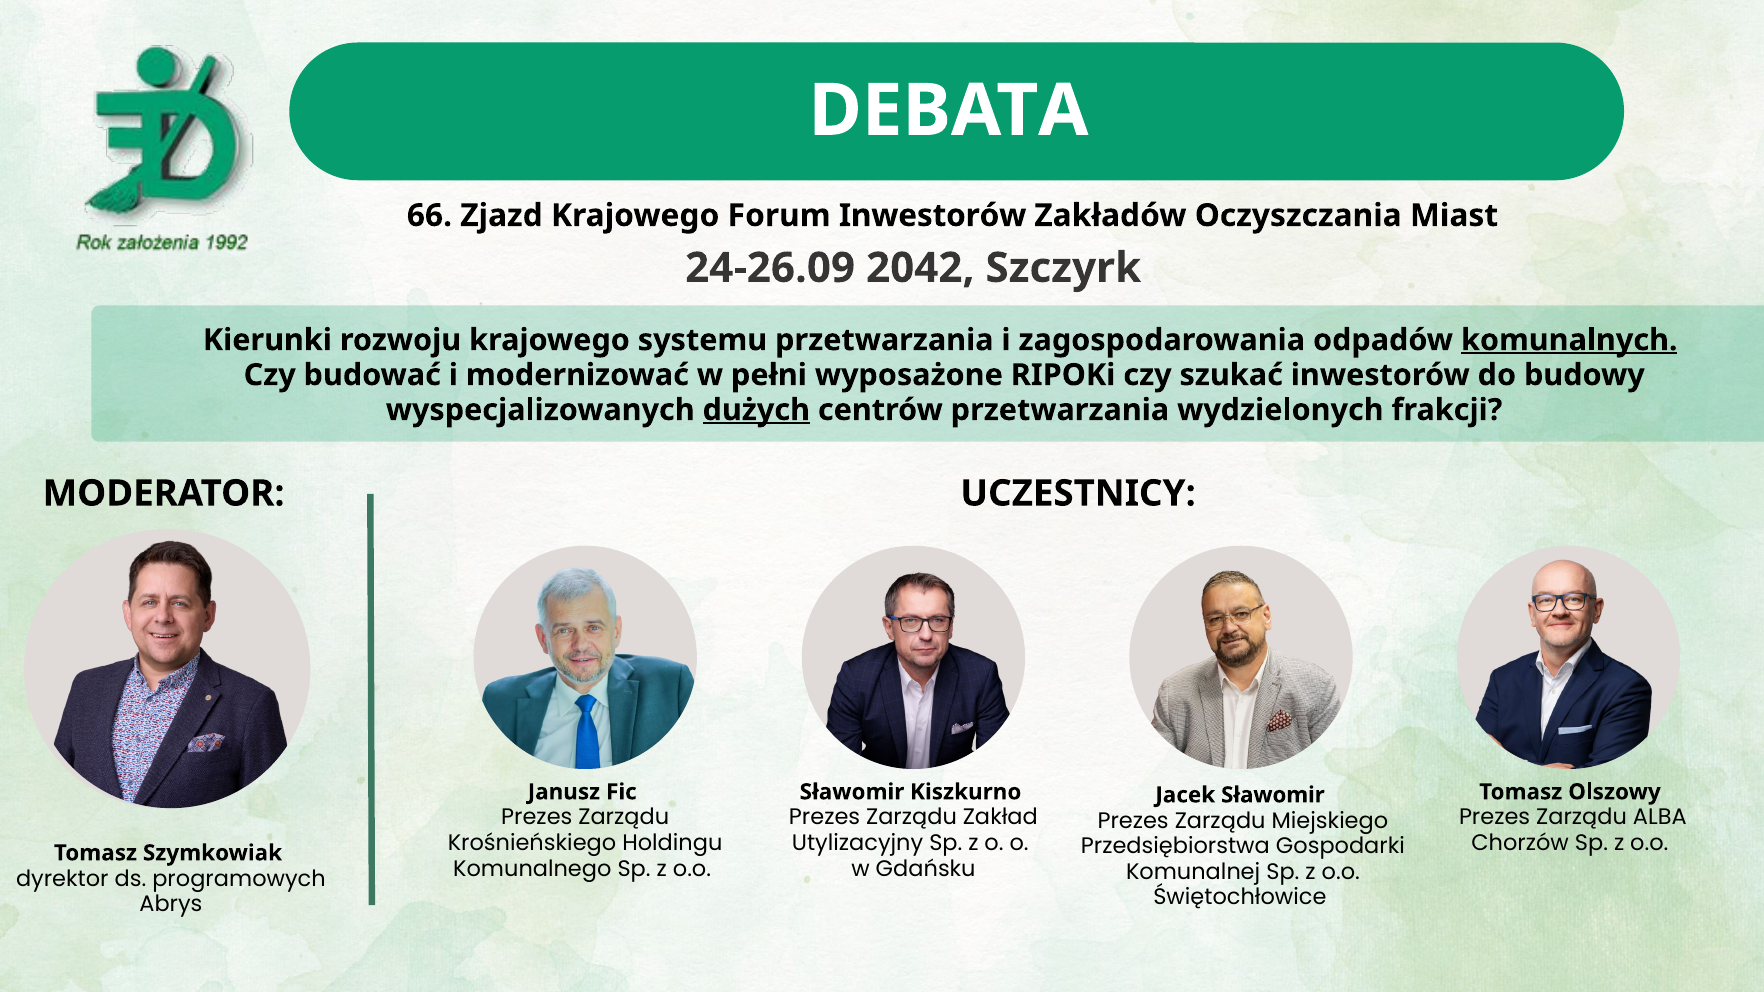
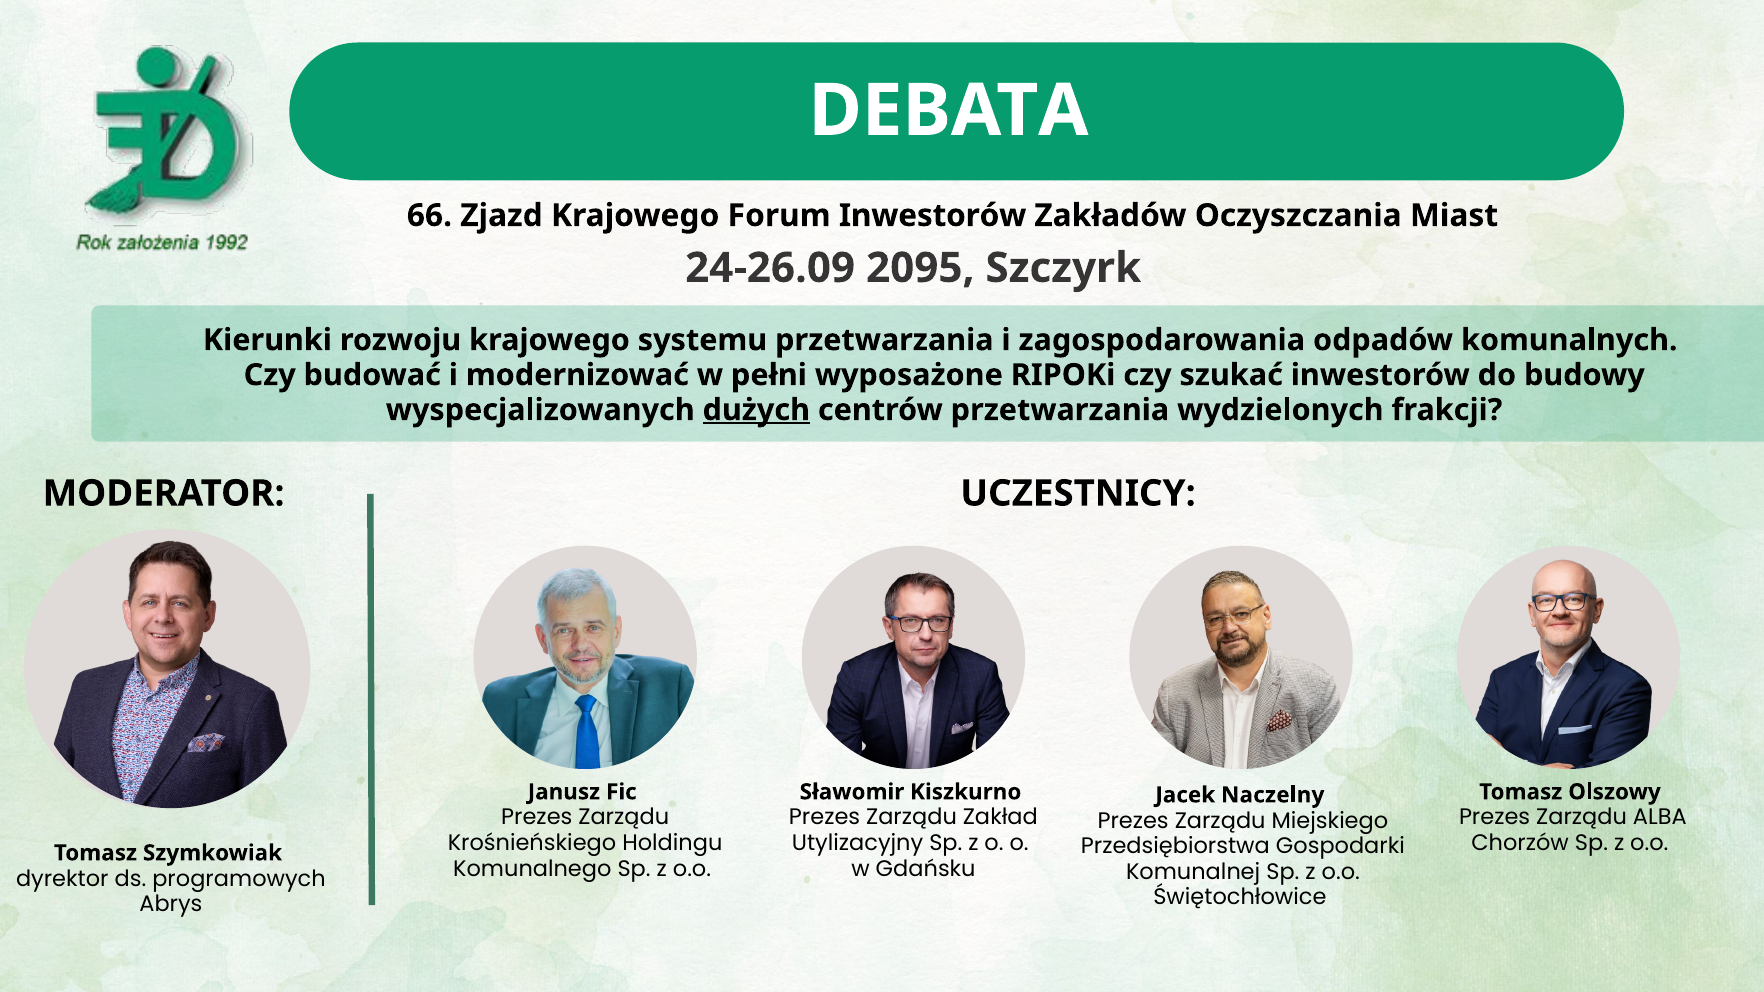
2042: 2042 -> 2095
komunalnych underline: present -> none
Jacek Sławomir: Sławomir -> Naczelny
